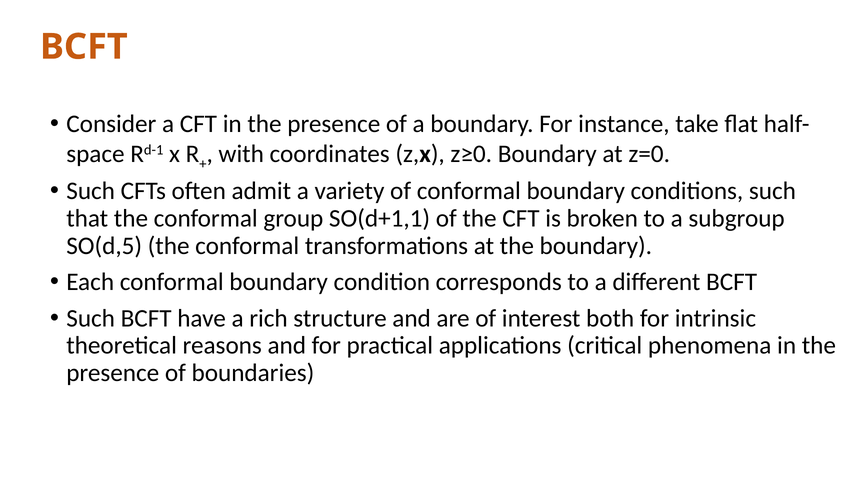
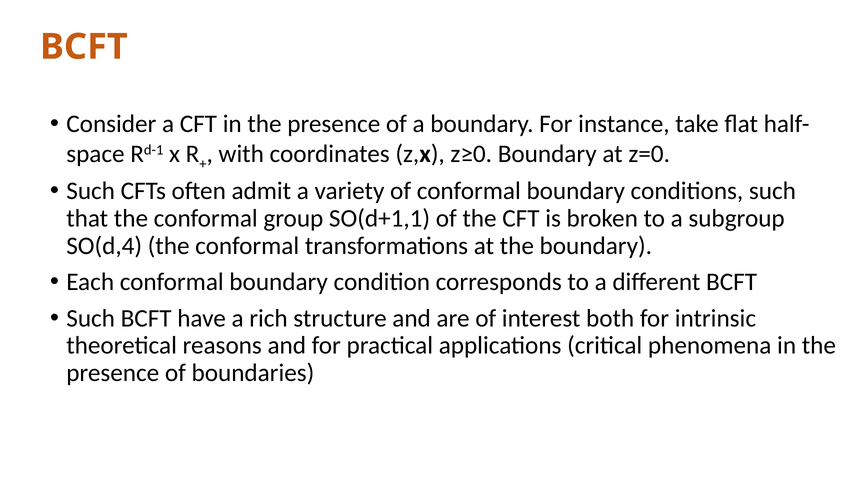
SO(d,5: SO(d,5 -> SO(d,4
